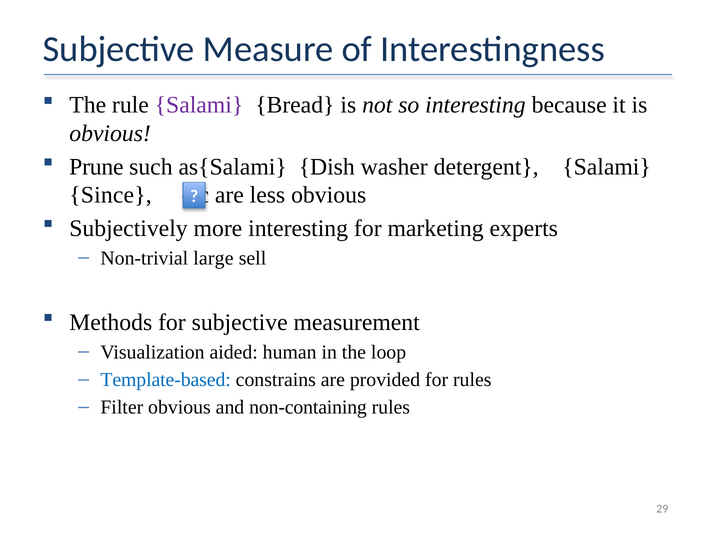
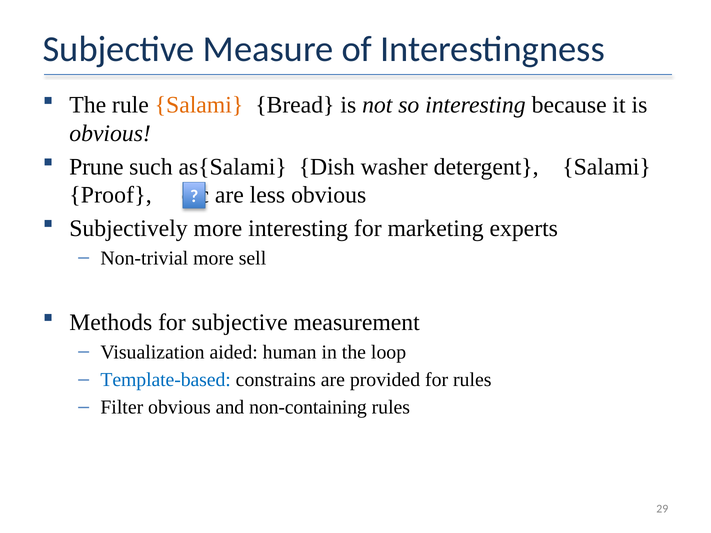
Salami at (199, 105) colour: purple -> orange
Since: Since -> Proof
Non-trivial large: large -> more
